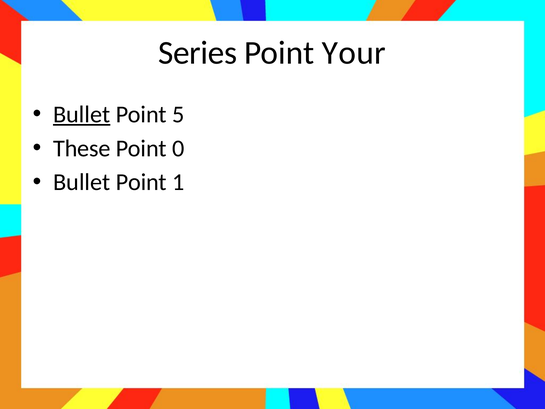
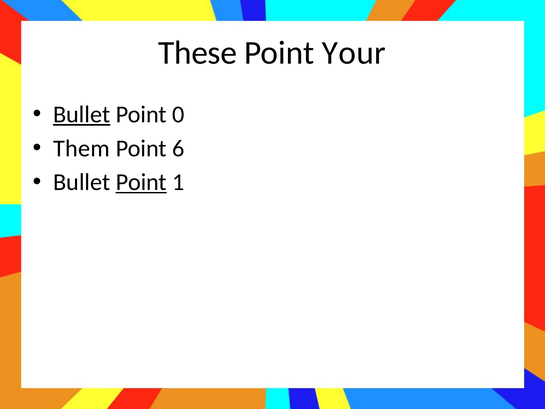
Series: Series -> These
5: 5 -> 0
These: These -> Them
0: 0 -> 6
Point at (141, 182) underline: none -> present
